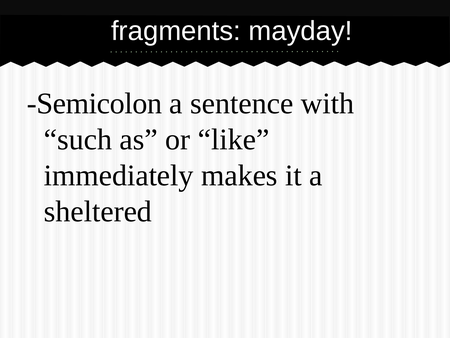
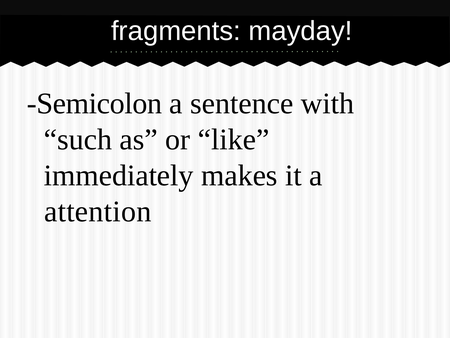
sheltered: sheltered -> attention
